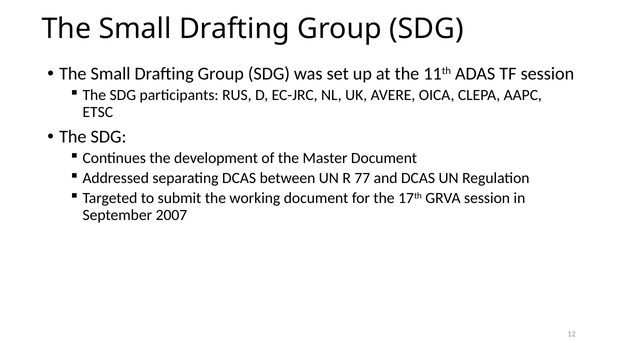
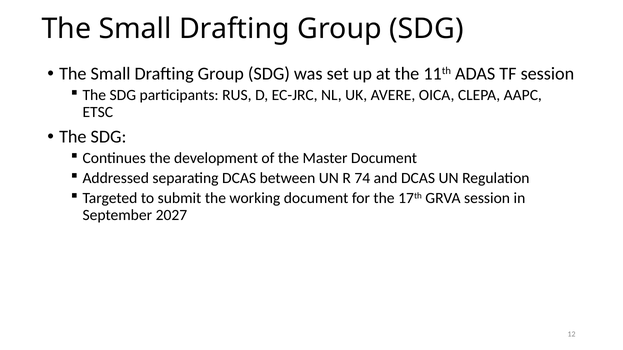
77: 77 -> 74
2007: 2007 -> 2027
